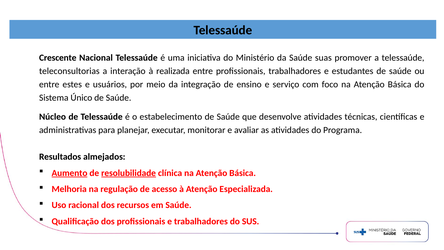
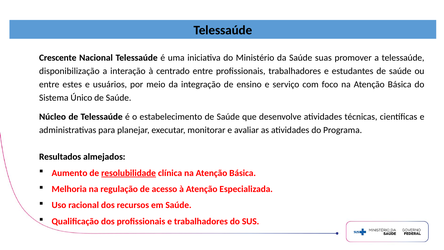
teleconsultorias: teleconsultorias -> disponibilização
realizada: realizada -> centrado
Aumento underline: present -> none
